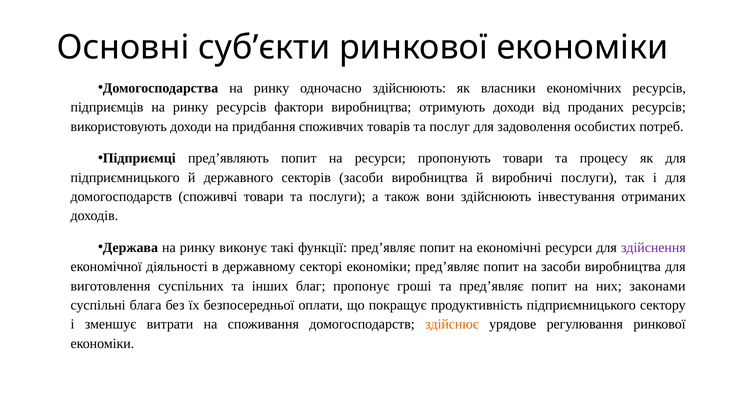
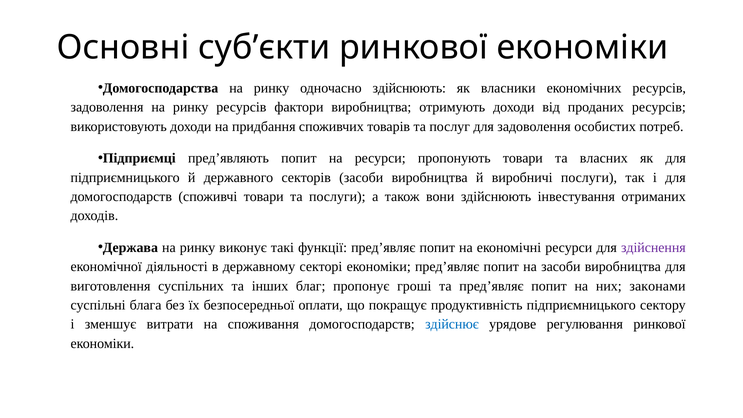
підприємців at (107, 107): підприємців -> задоволення
процесу: процесу -> власних
здійснює colour: orange -> blue
